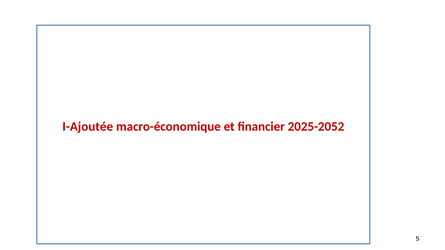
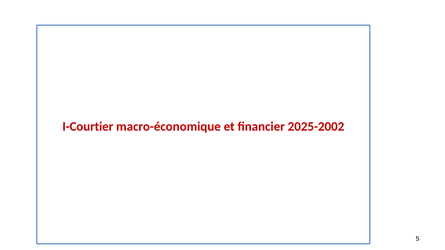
I-Ajoutée: I-Ajoutée -> I-Courtier
2025-2052: 2025-2052 -> 2025-2002
